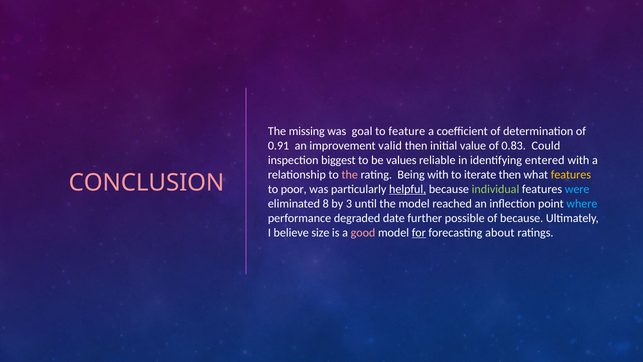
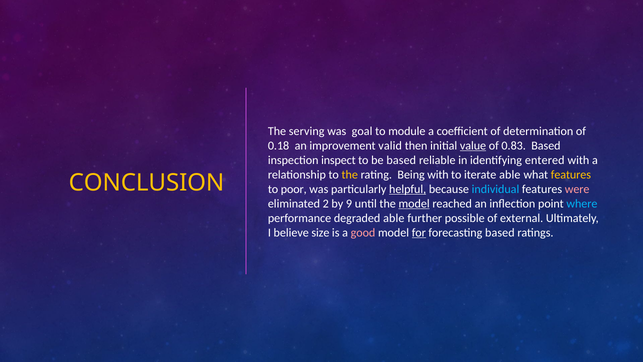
missing: missing -> serving
feature: feature -> module
0.91: 0.91 -> 0.18
value underline: none -> present
0.83 Could: Could -> Based
biggest: biggest -> inspect
be values: values -> based
the at (350, 174) colour: pink -> yellow
iterate then: then -> able
CONCLUSION colour: pink -> yellow
individual colour: light green -> light blue
were colour: light blue -> pink
8: 8 -> 2
3: 3 -> 9
model at (414, 203) underline: none -> present
degraded date: date -> able
of because: because -> external
forecasting about: about -> based
